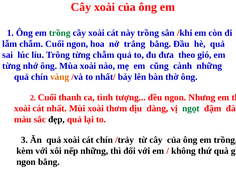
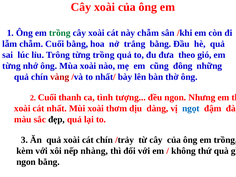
này trồng: trồng -> chẫm
Cuối ngon: ngon -> bằng
từng chẫm: chẫm -> trồng
cành: cành -> đông
vàng colour: orange -> red
ngọt colour: green -> blue
nếp những: những -> nhàng
